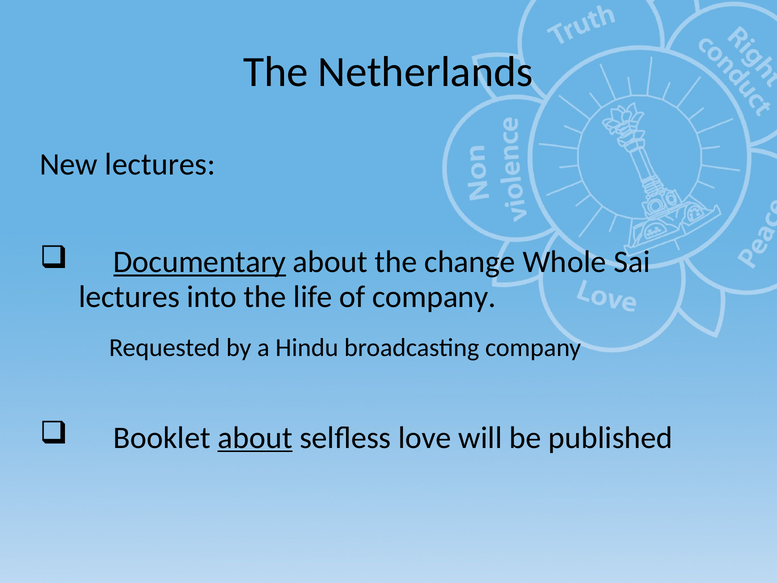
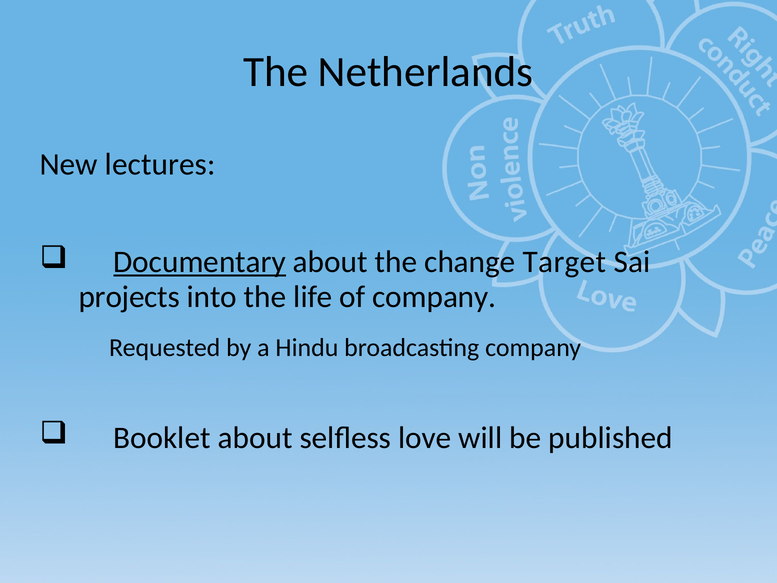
Whole: Whole -> Target
lectures at (129, 297): lectures -> projects
about at (255, 438) underline: present -> none
